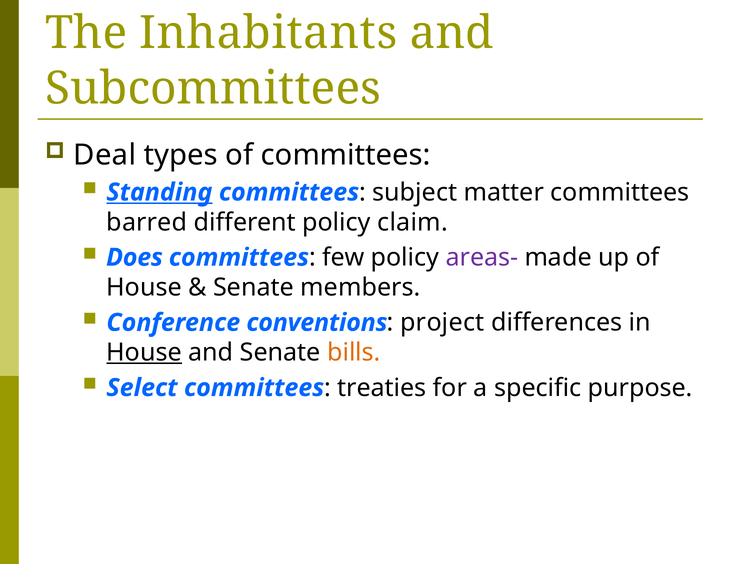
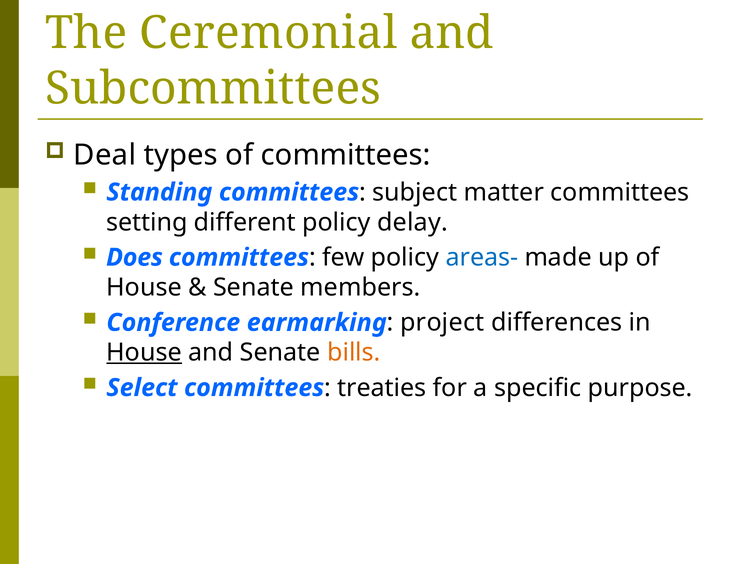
Inhabitants: Inhabitants -> Ceremonial
Standing underline: present -> none
barred: barred -> setting
claim: claim -> delay
areas- colour: purple -> blue
conventions: conventions -> earmarking
